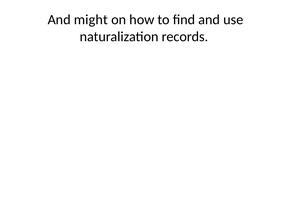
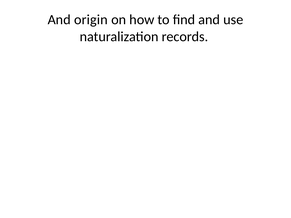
might: might -> origin
